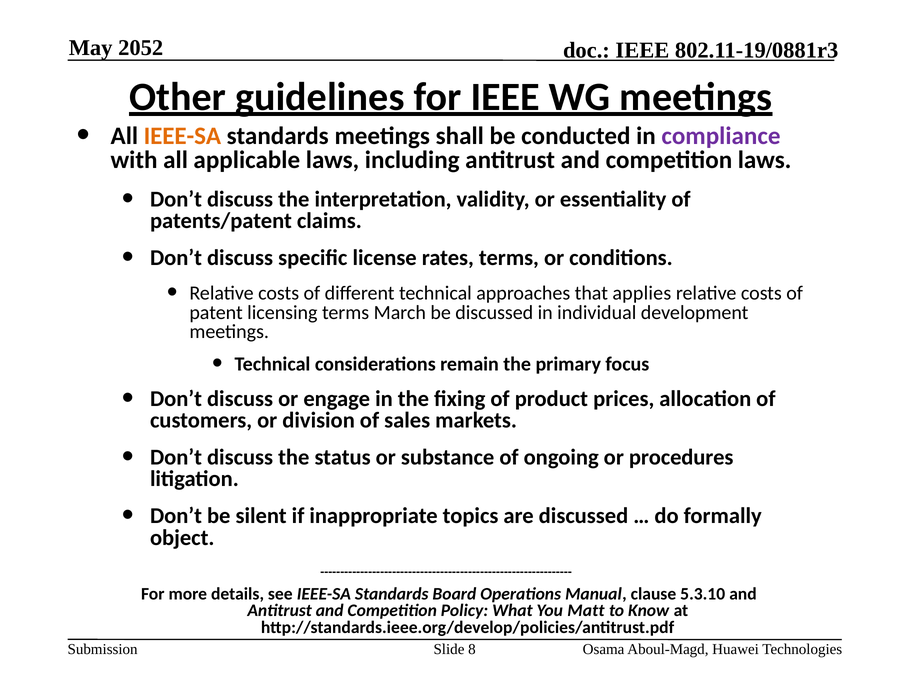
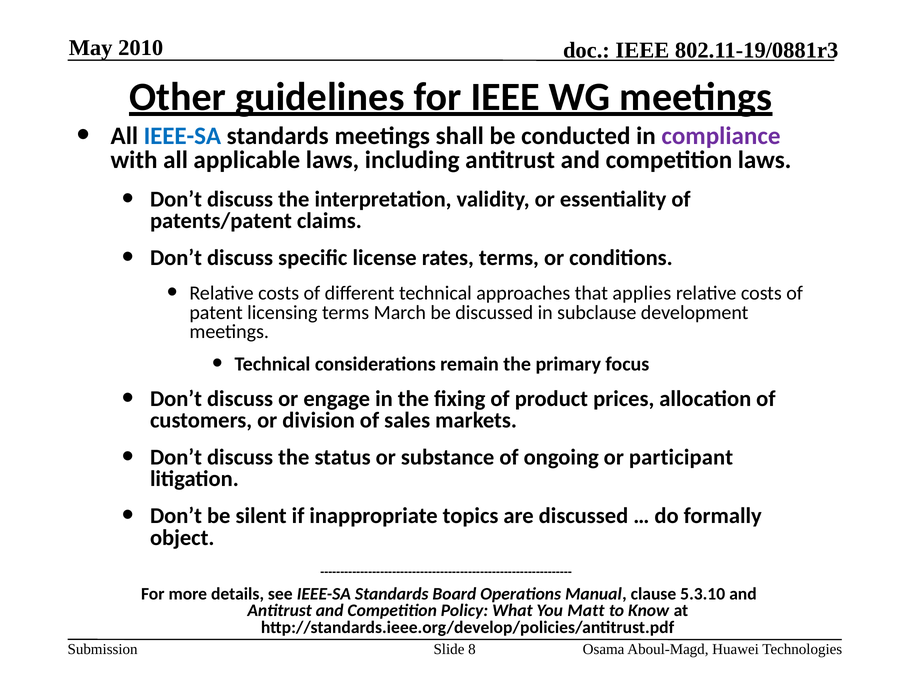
2052: 2052 -> 2010
IEEE-SA at (182, 136) colour: orange -> blue
individual: individual -> subclause
procedures: procedures -> participant
